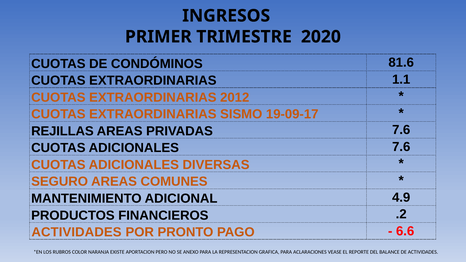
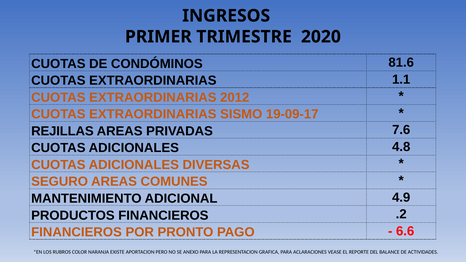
ADICIONALES 7.6: 7.6 -> 4.8
ACTIVIDADES at (76, 232): ACTIVIDADES -> FINANCIEROS
